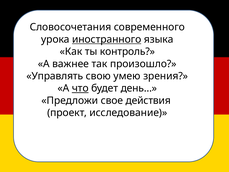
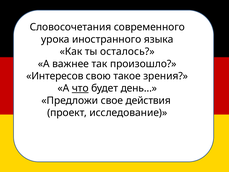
иностранного underline: present -> none
контроль: контроль -> осталось
Управлять: Управлять -> Интересов
умею: умею -> такое
